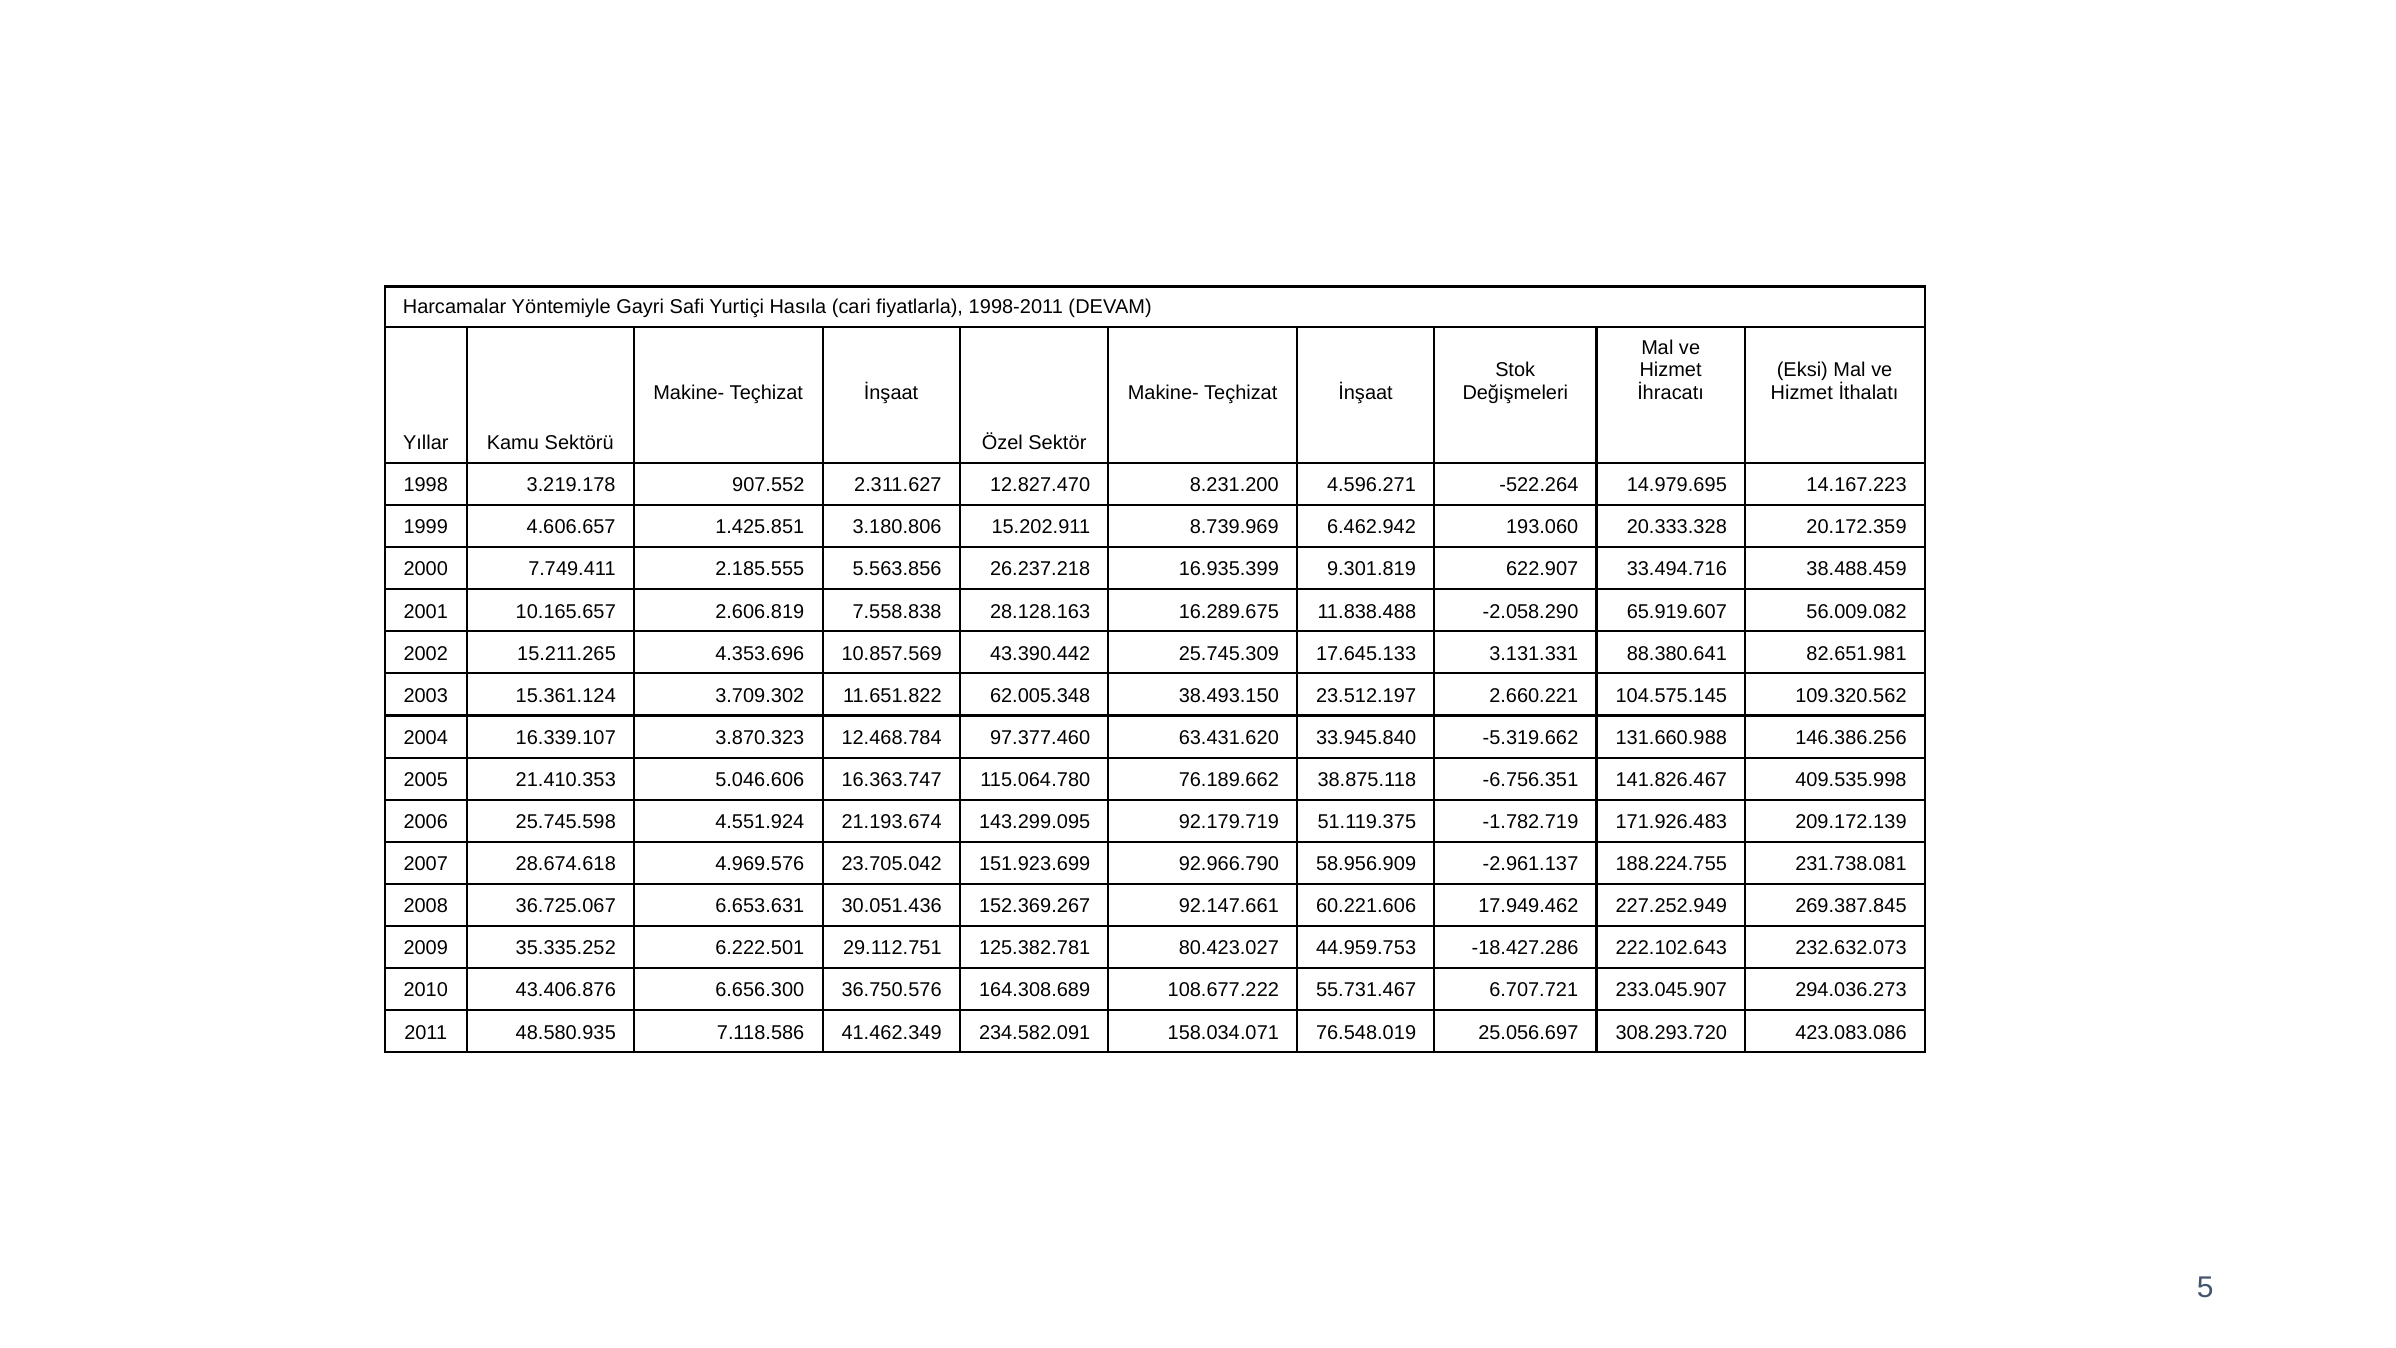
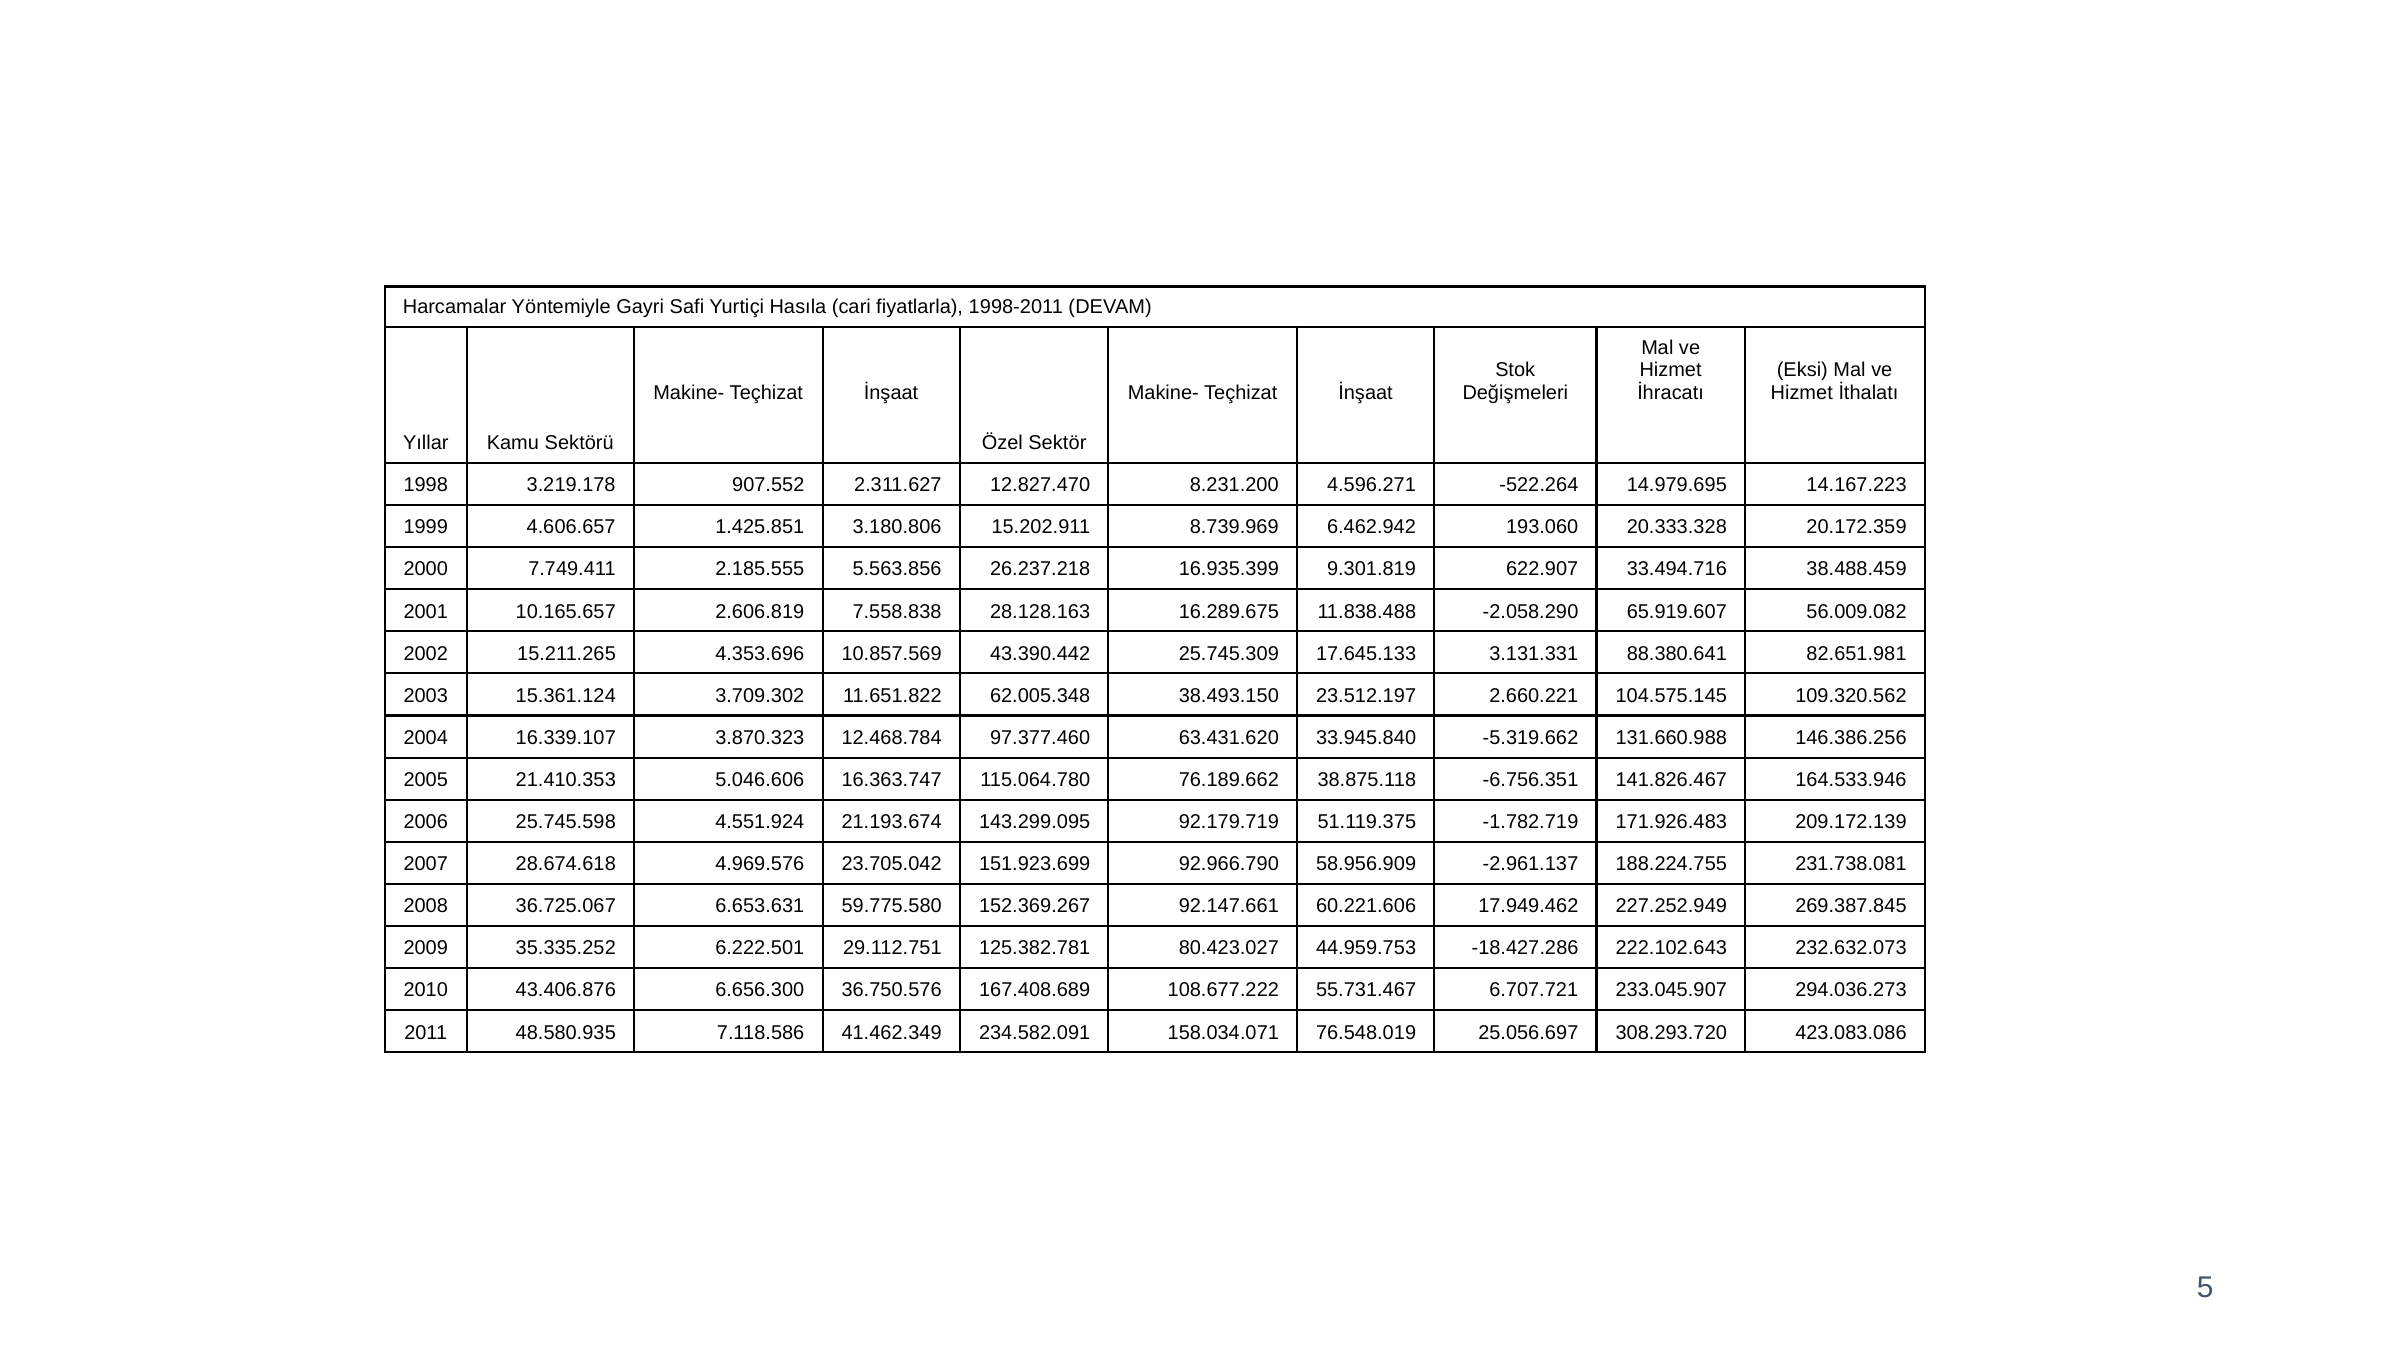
409.535.998: 409.535.998 -> 164.533.946
30.051.436: 30.051.436 -> 59.775.580
164.308.689: 164.308.689 -> 167.408.689
